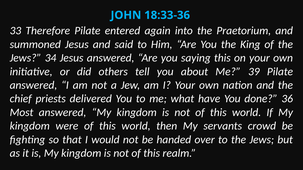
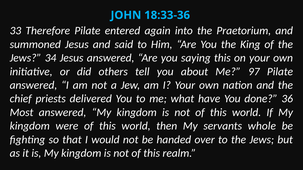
39: 39 -> 97
crowd: crowd -> whole
